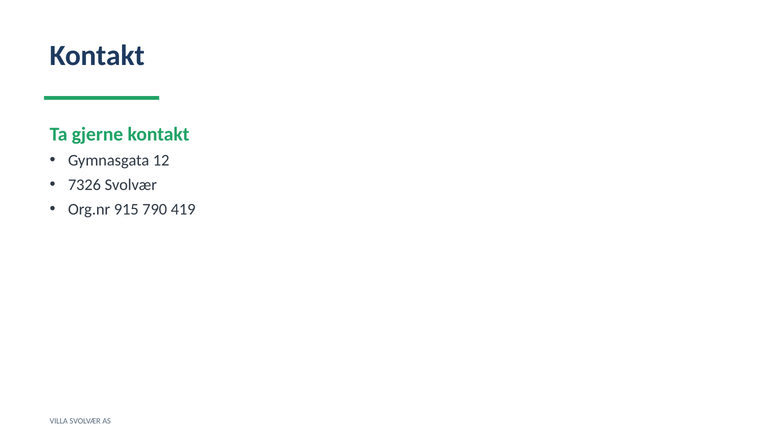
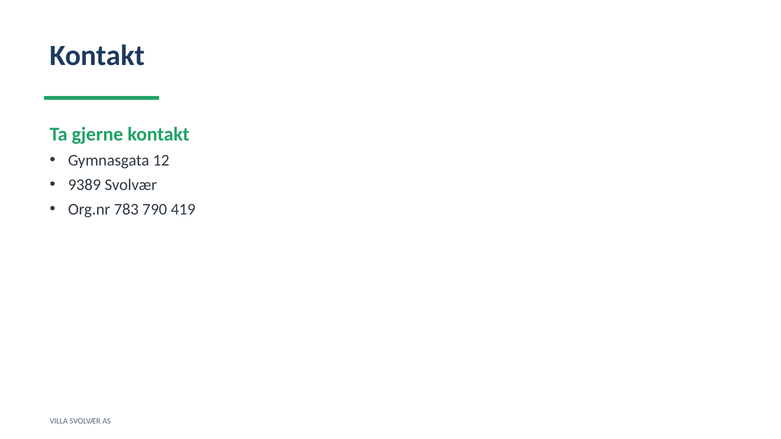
7326: 7326 -> 9389
915: 915 -> 783
